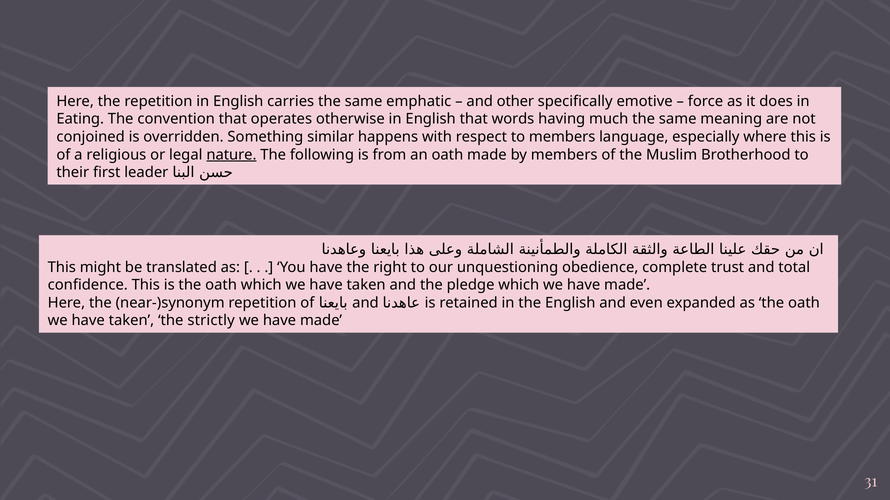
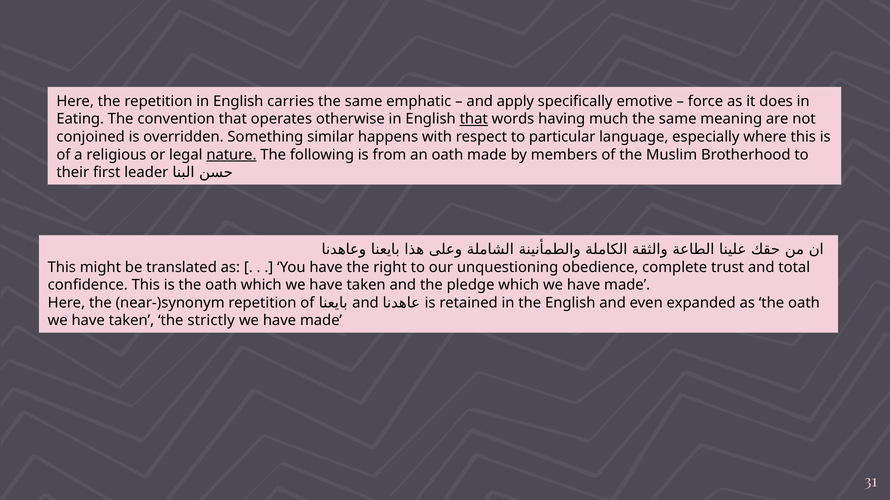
other: other -> apply
that at (474, 119) underline: none -> present
to members: members -> particular
